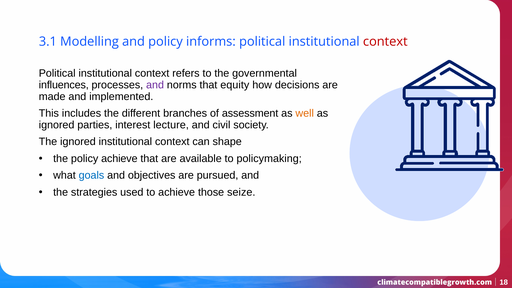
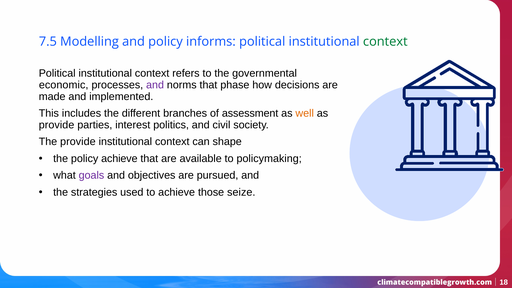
3.1: 3.1 -> 7.5
context at (385, 42) colour: red -> green
influences: influences -> economic
equity: equity -> phase
ignored at (57, 125): ignored -> provide
lecture: lecture -> politics
The ignored: ignored -> provide
goals colour: blue -> purple
